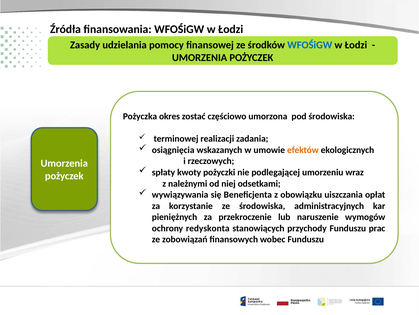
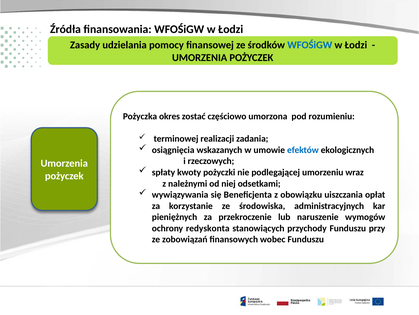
pod środowiska: środowiska -> rozumieniu
efektów colour: orange -> blue
prac: prac -> przy
